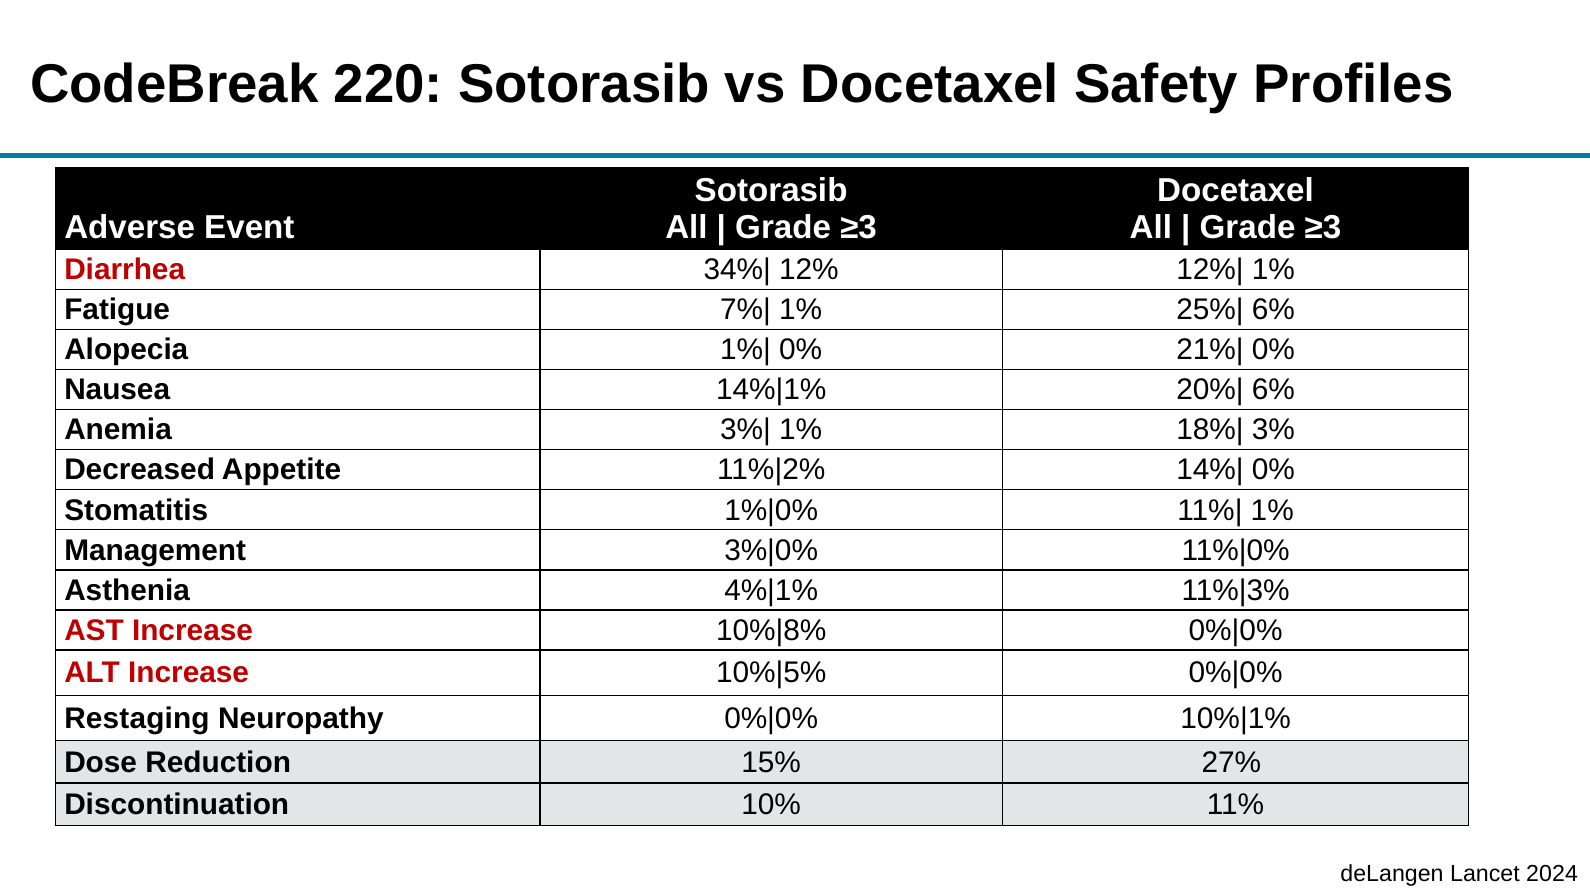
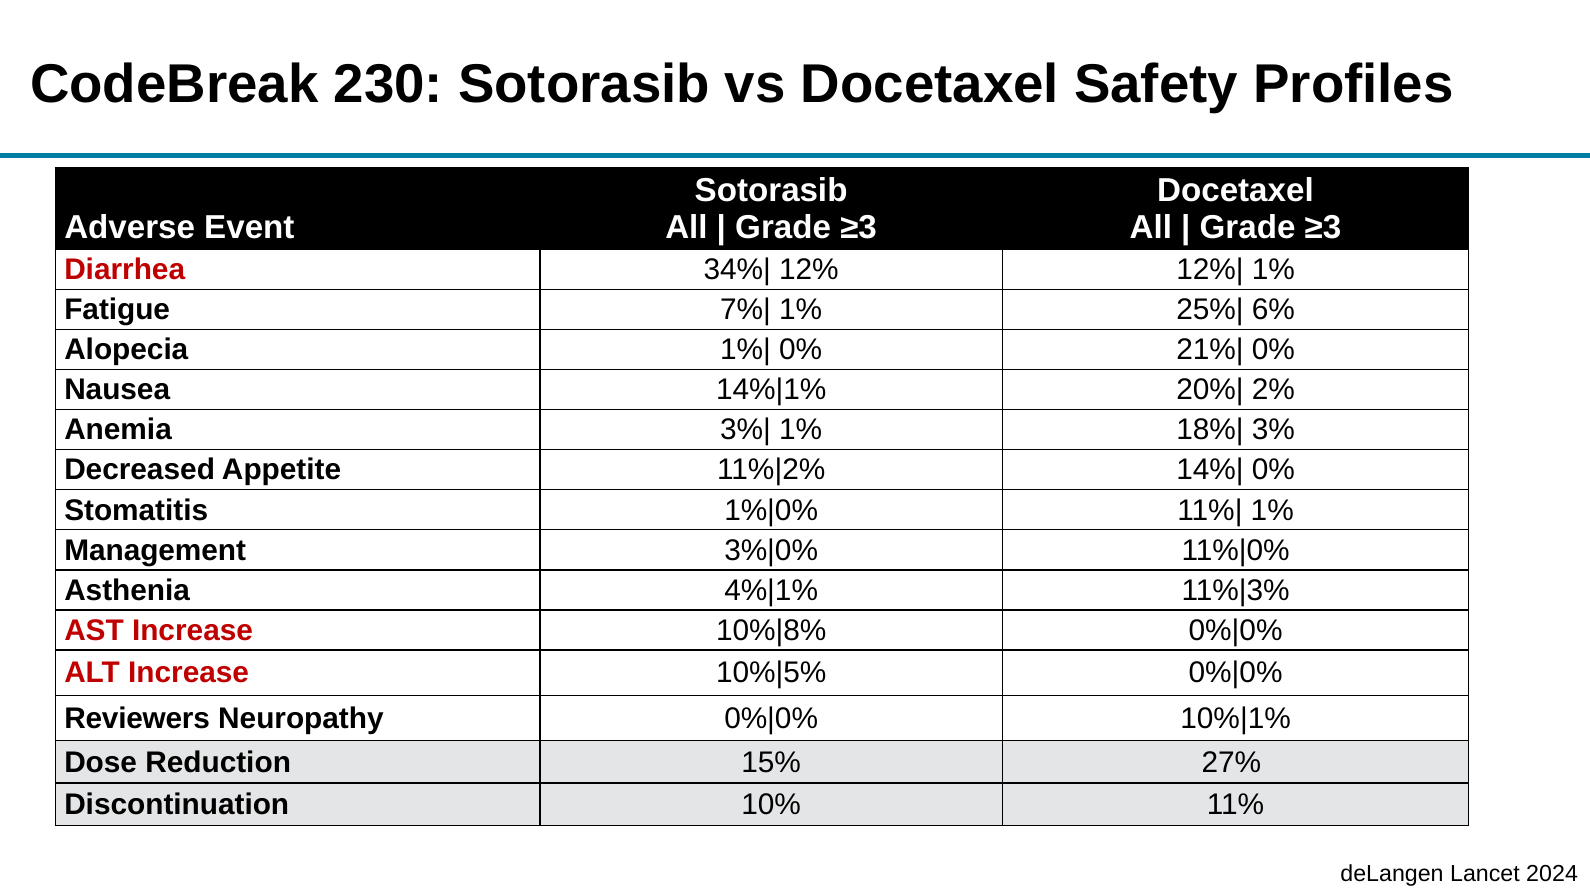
220: 220 -> 230
6% at (1273, 390): 6% -> 2%
Restaging: Restaging -> Reviewers
